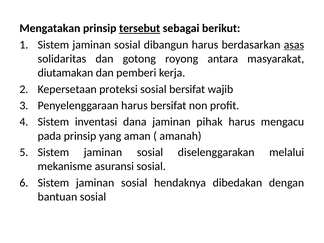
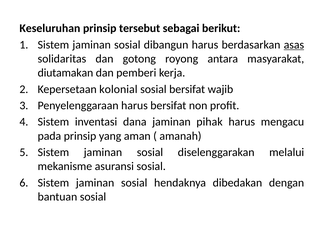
Mengatakan: Mengatakan -> Keseluruhan
tersebut underline: present -> none
proteksi: proteksi -> kolonial
